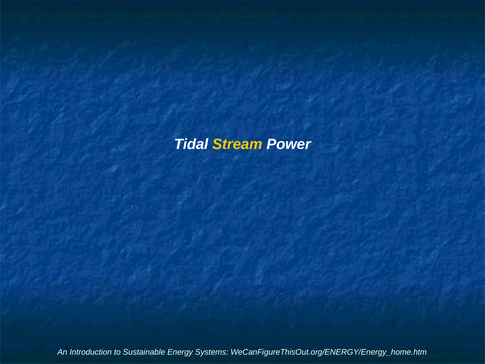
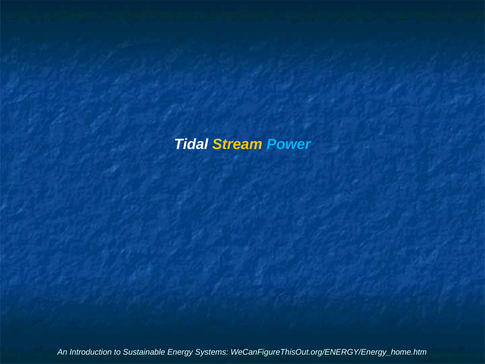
Power colour: white -> light blue
